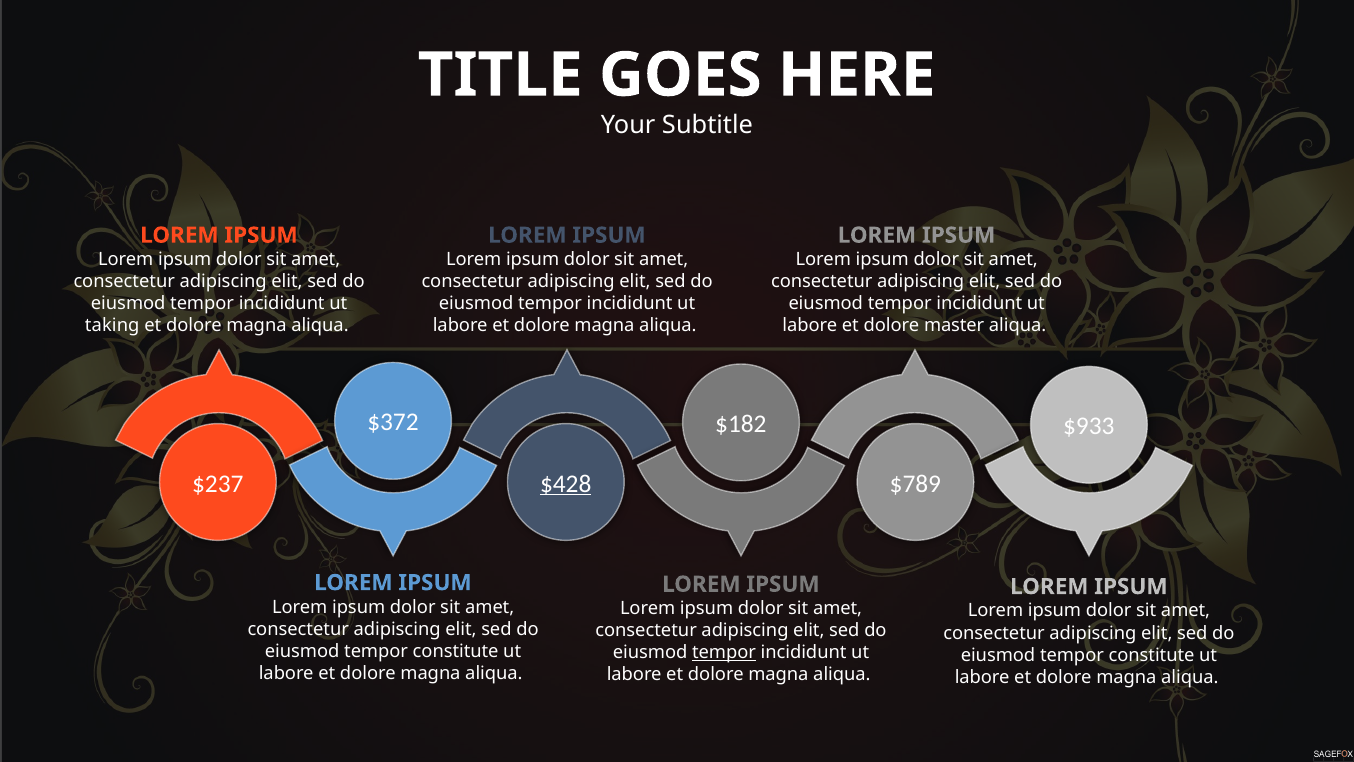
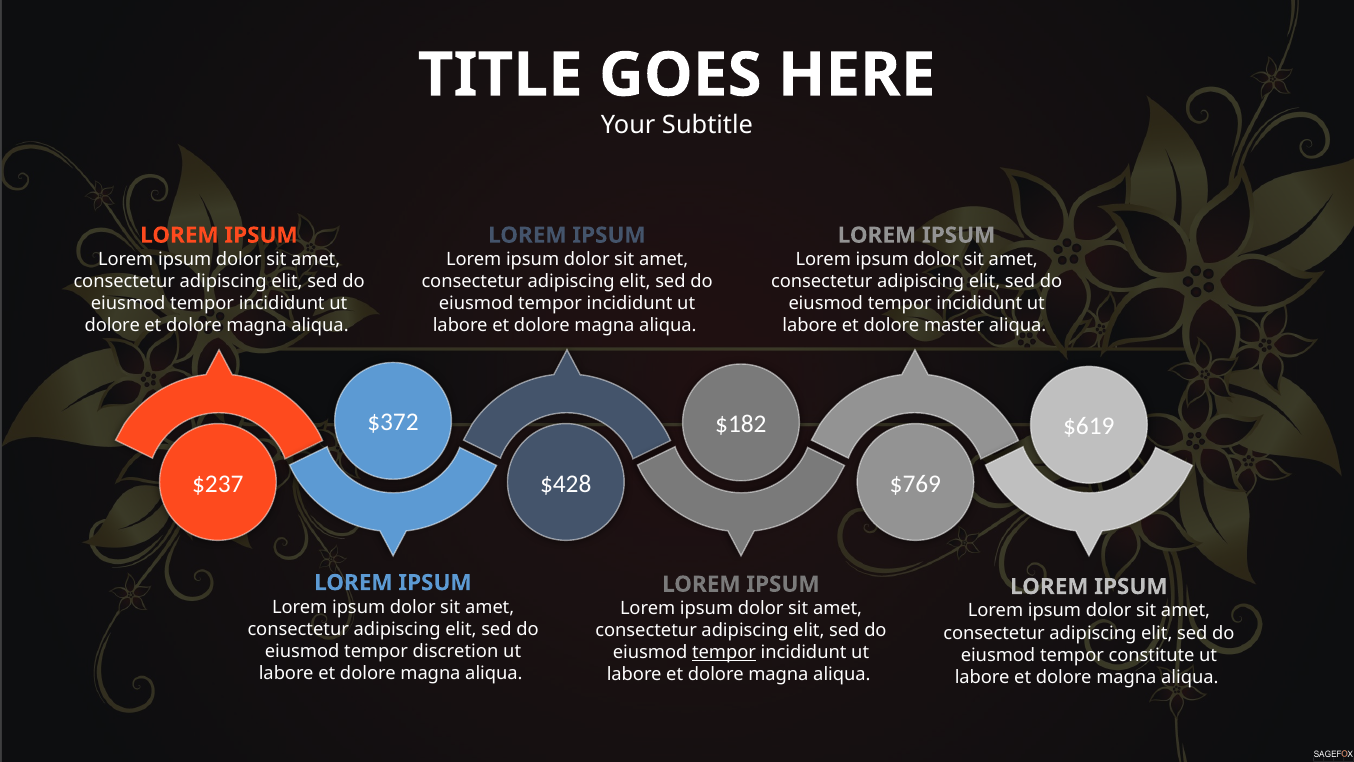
taking at (112, 325): taking -> dolore
$933: $933 -> $619
$428 underline: present -> none
$789: $789 -> $769
constitute at (456, 651): constitute -> discretion
